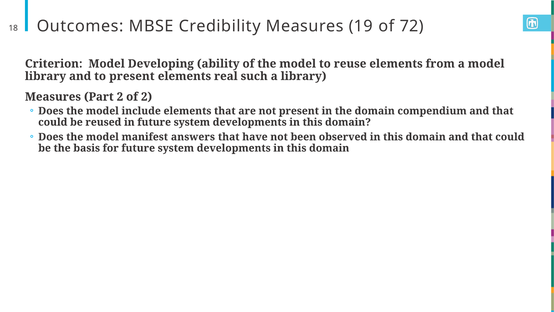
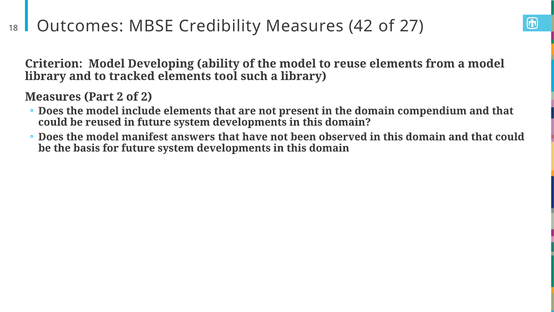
19: 19 -> 42
72: 72 -> 27
to present: present -> tracked
real: real -> tool
